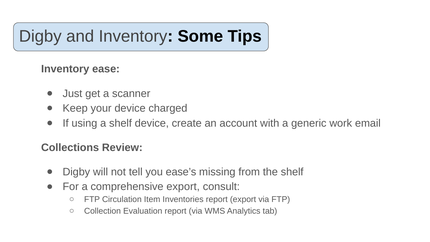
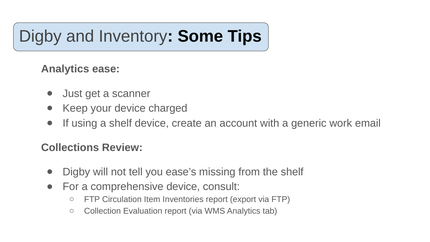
Inventory at (65, 69): Inventory -> Analytics
comprehensive export: export -> device
